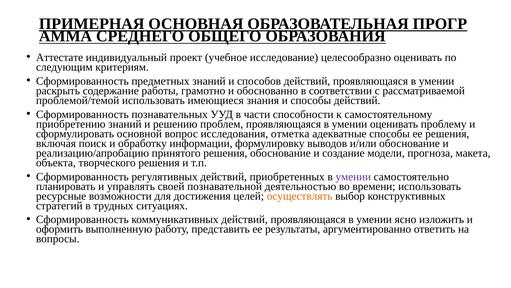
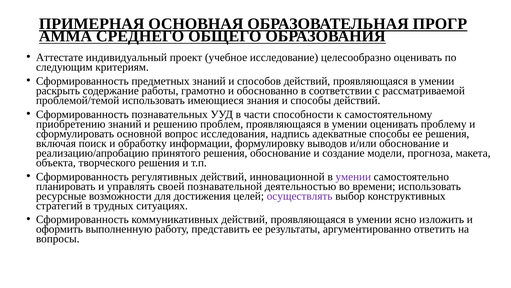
отметка: отметка -> надпись
приобретенных: приобретенных -> инновационной
осуществлять colour: orange -> purple
